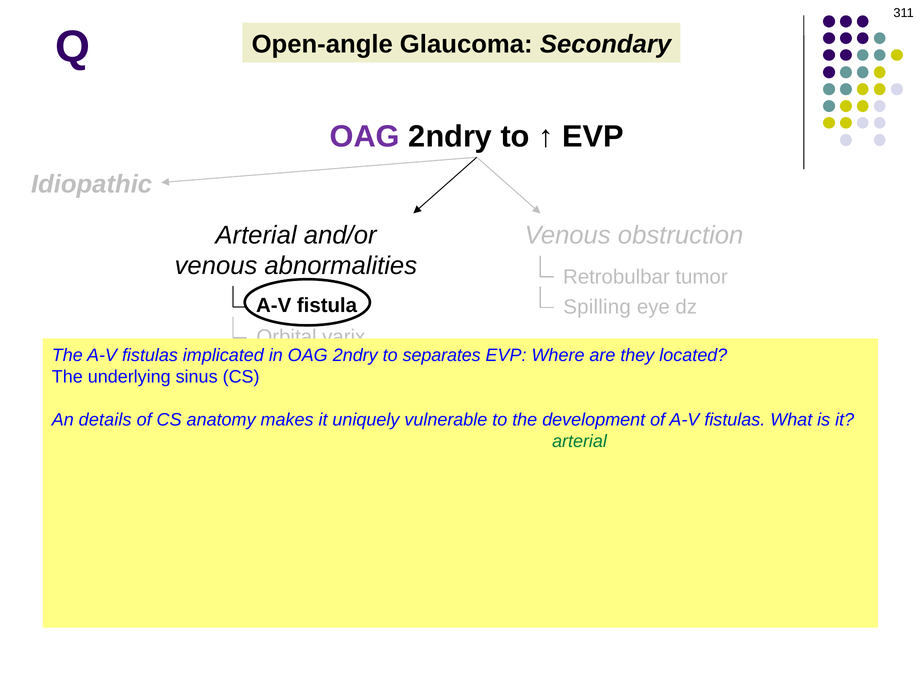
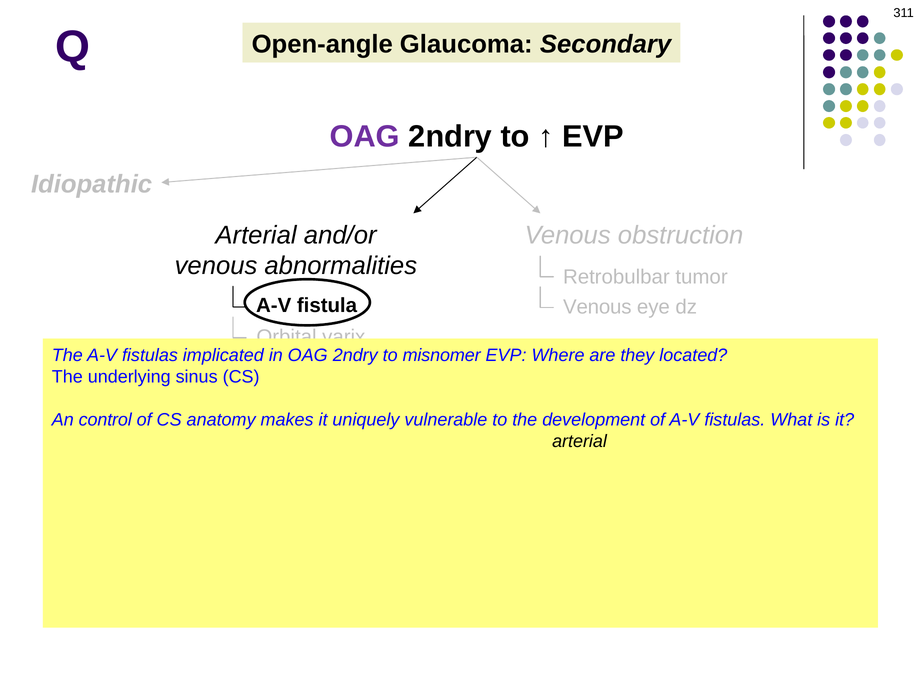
Spilling at (597, 307): Spilling -> Venous
separates: separates -> misnomer
details: details -> control
arterial at (580, 441) colour: green -> black
